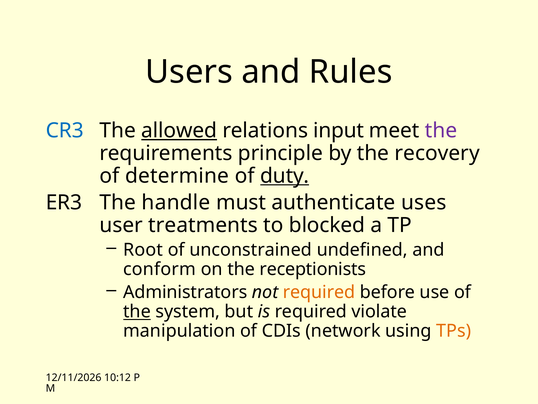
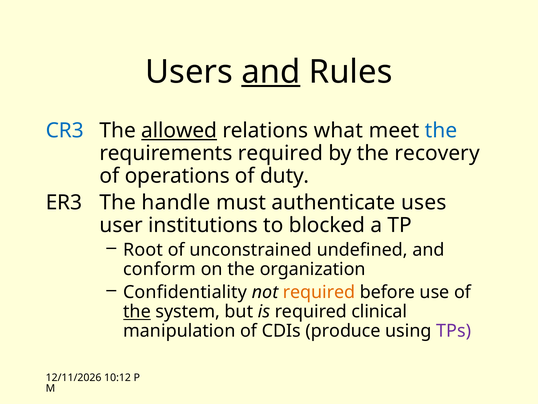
and at (271, 72) underline: none -> present
input: input -> what
the at (441, 130) colour: purple -> blue
requirements principle: principle -> required
determine: determine -> operations
duty underline: present -> none
treatments: treatments -> institutions
receptionists: receptionists -> organization
Administrators: Administrators -> Confidentiality
violate: violate -> clinical
network: network -> produce
TPs colour: orange -> purple
